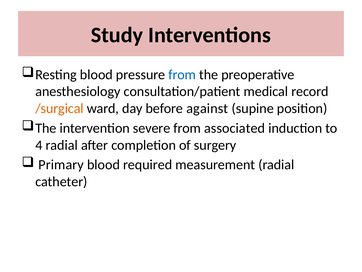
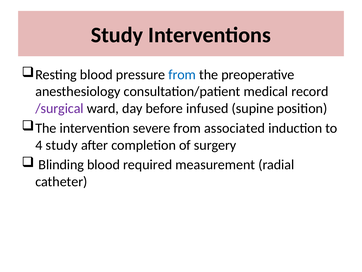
/surgical colour: orange -> purple
against: against -> infused
4 radial: radial -> study
Primary: Primary -> Blinding
